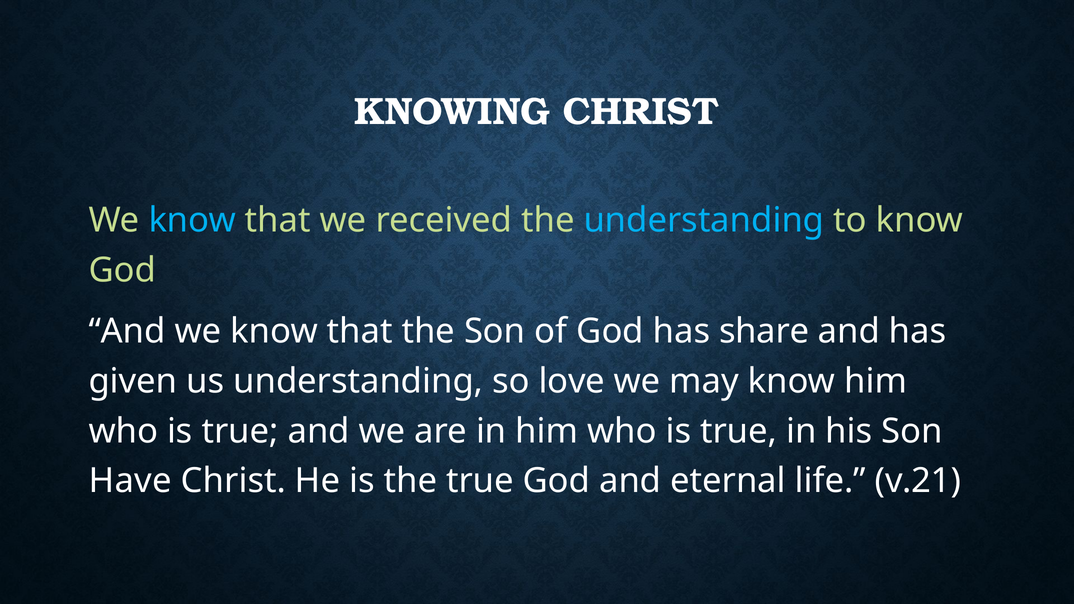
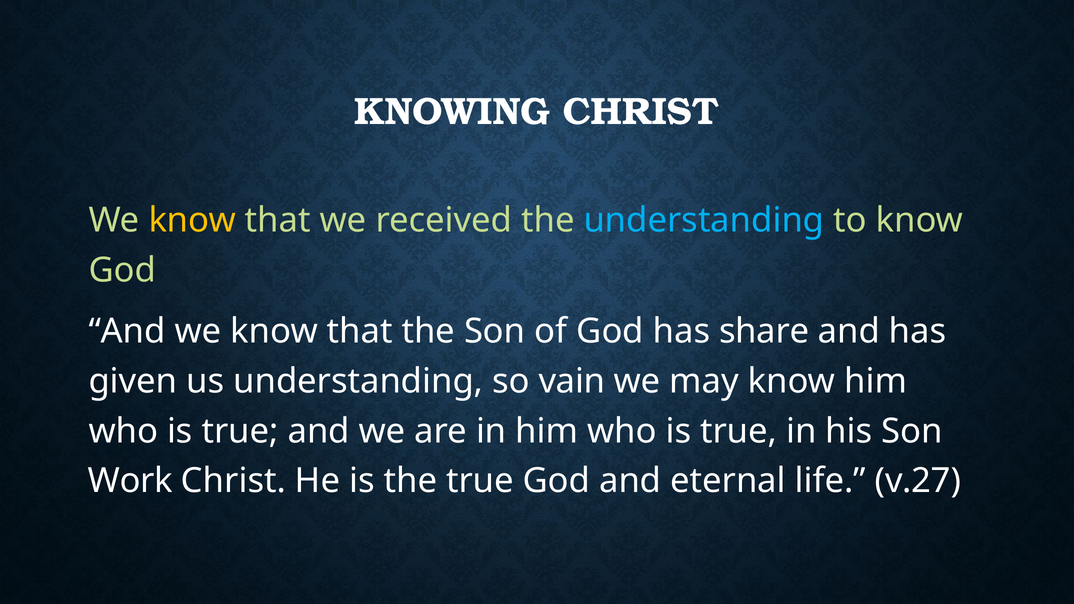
know at (192, 220) colour: light blue -> yellow
love: love -> vain
Have: Have -> Work
v.21: v.21 -> v.27
